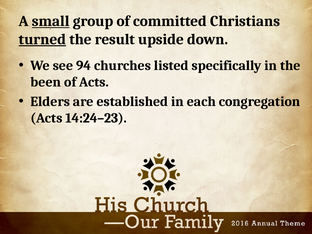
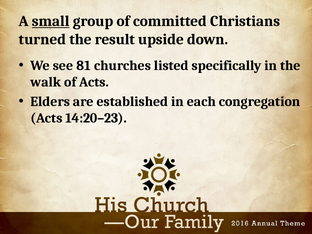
turned underline: present -> none
94: 94 -> 81
been: been -> walk
14:24–23: 14:24–23 -> 14:20–23
